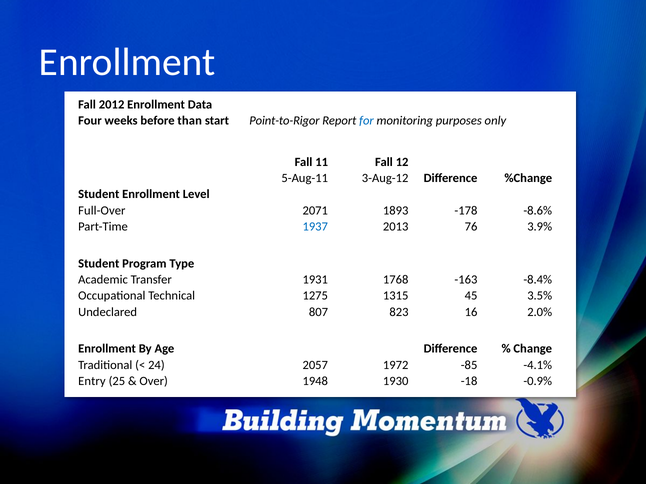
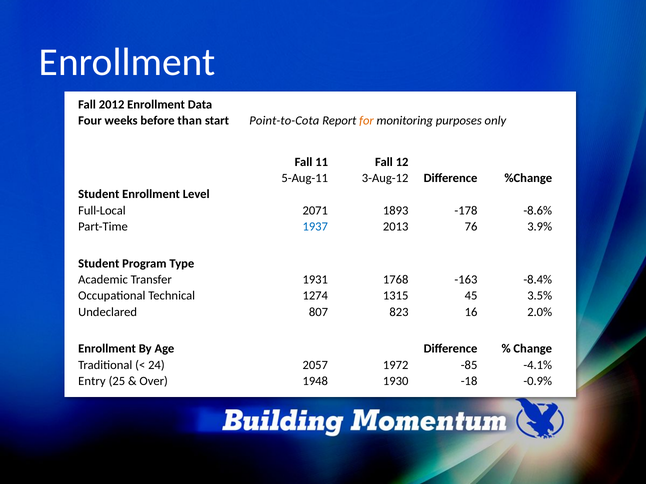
Point-to-Rigor: Point-to-Rigor -> Point-to-Cota
for colour: blue -> orange
Full-Over: Full-Over -> Full-Local
1275: 1275 -> 1274
